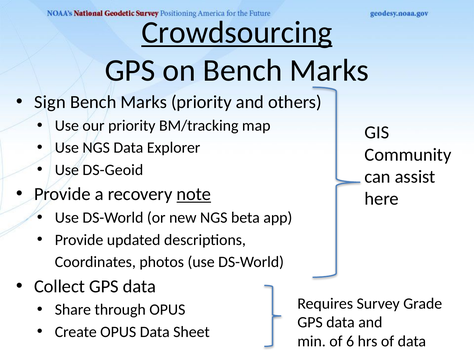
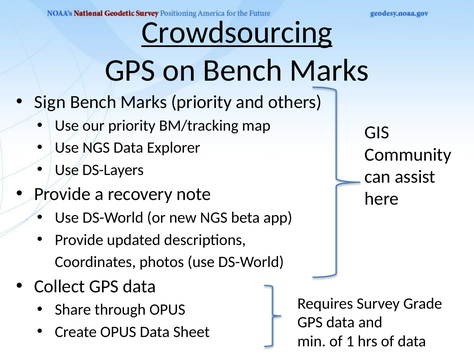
DS-Geoid: DS-Geoid -> DS-Layers
note underline: present -> none
6: 6 -> 1
